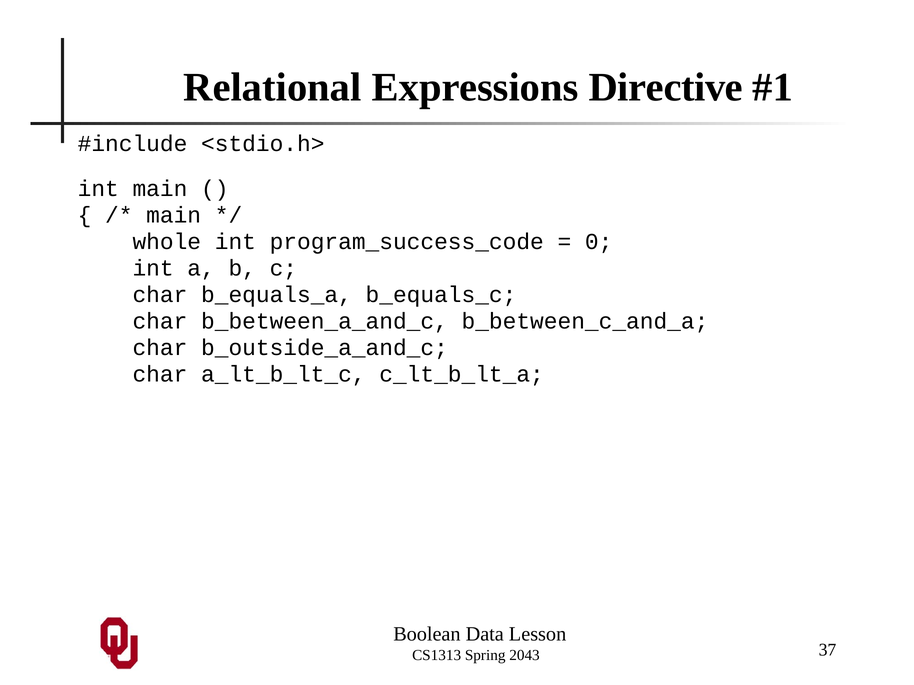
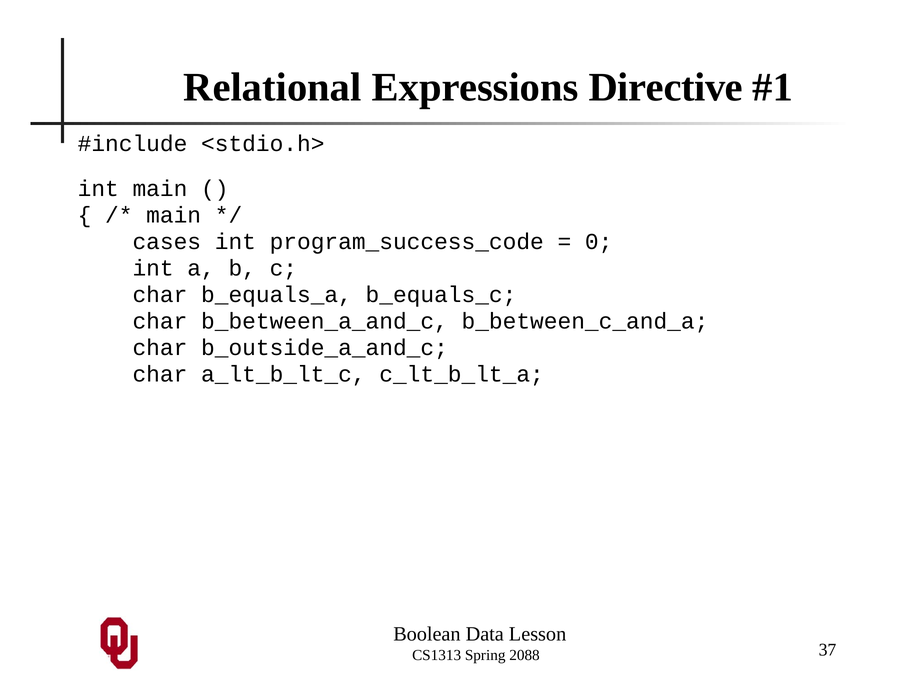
whole: whole -> cases
2043: 2043 -> 2088
